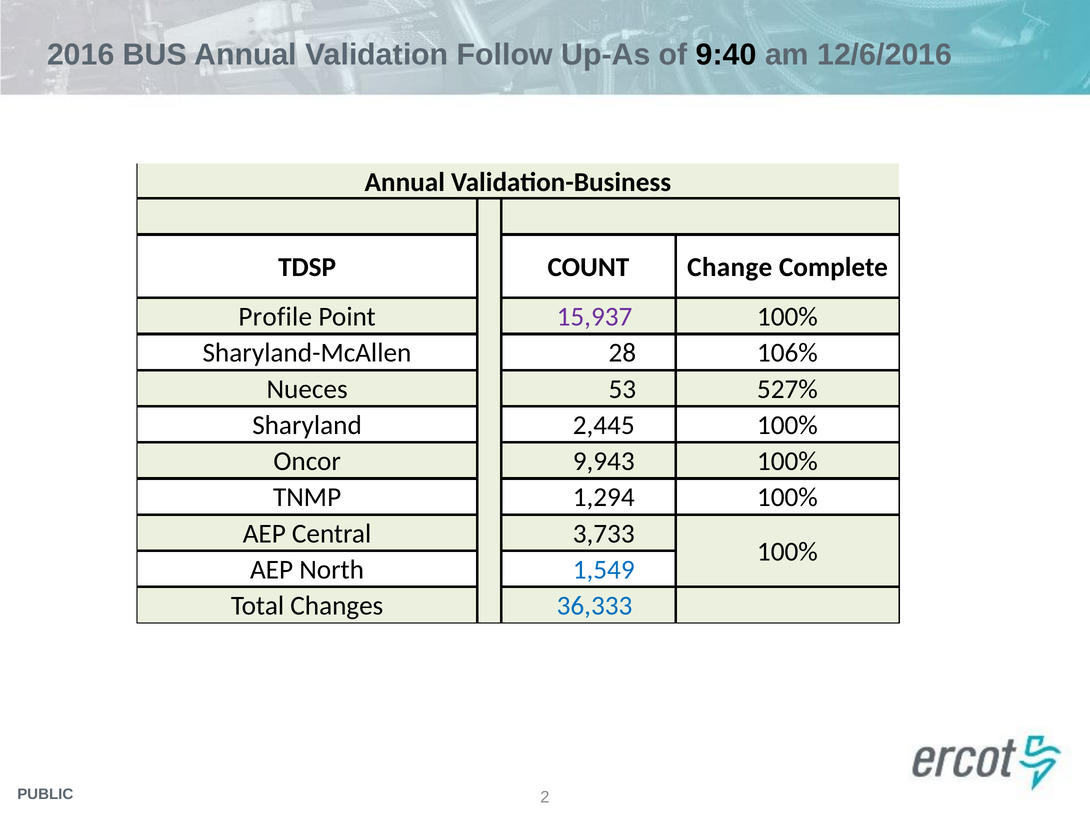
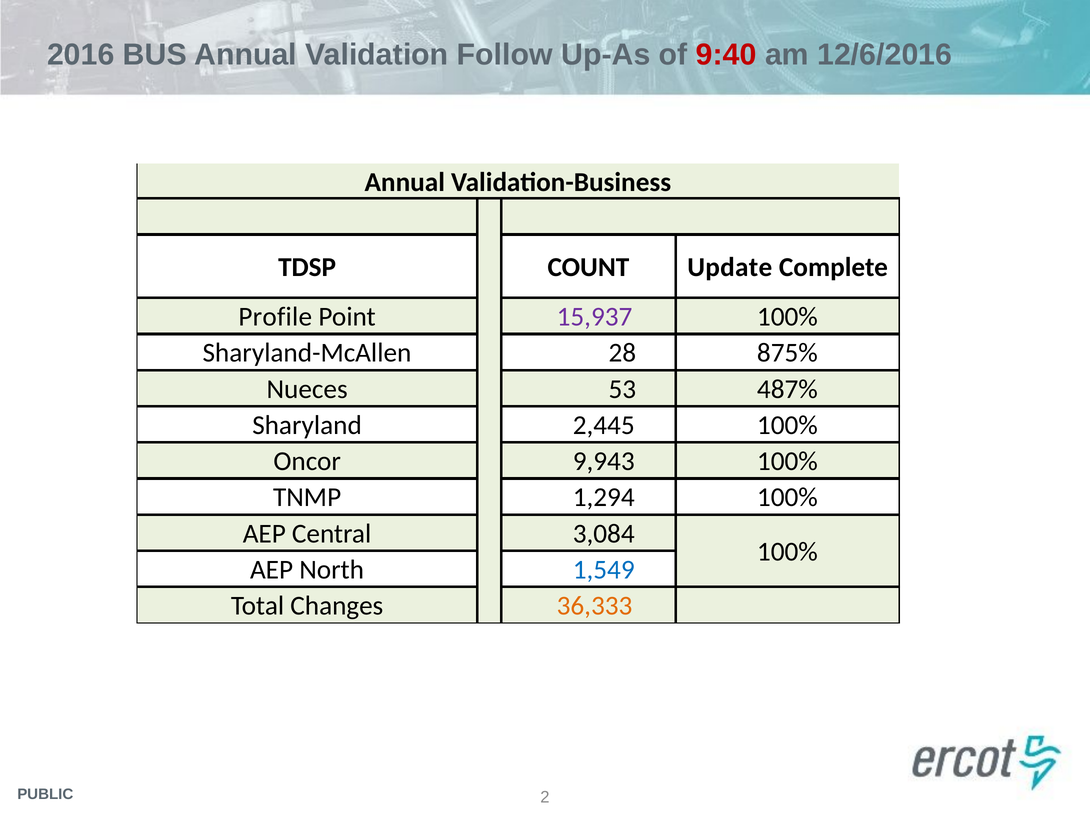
9:40 colour: black -> red
Change: Change -> Update
106%: 106% -> 875%
527%: 527% -> 487%
3,733: 3,733 -> 3,084
36,333 colour: blue -> orange
